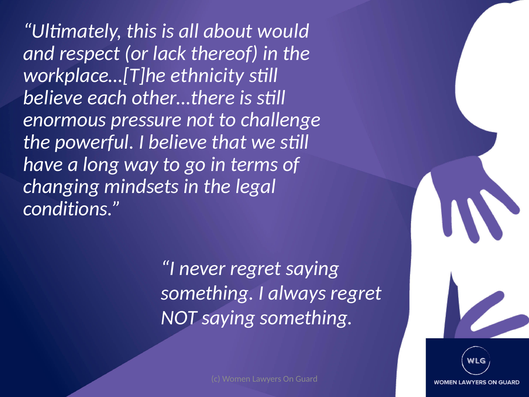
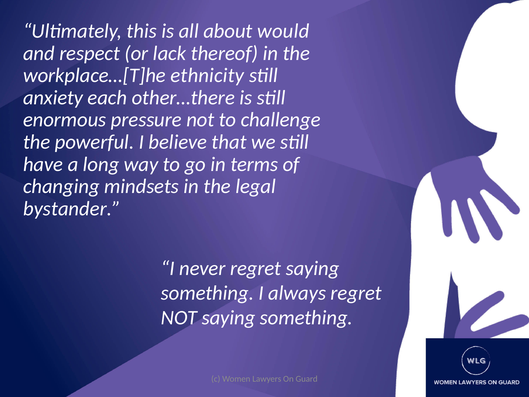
believe at (53, 98): believe -> anxiety
conditions: conditions -> bystander
